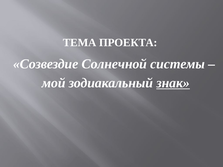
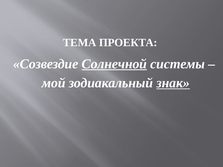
Солнечной underline: none -> present
